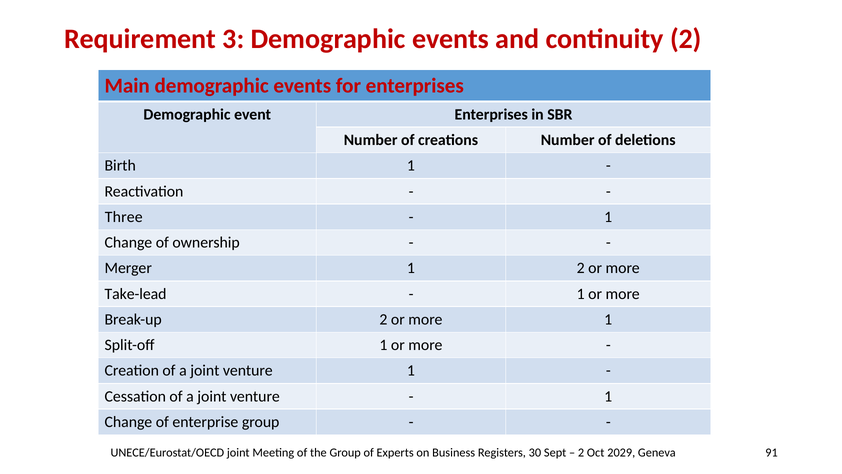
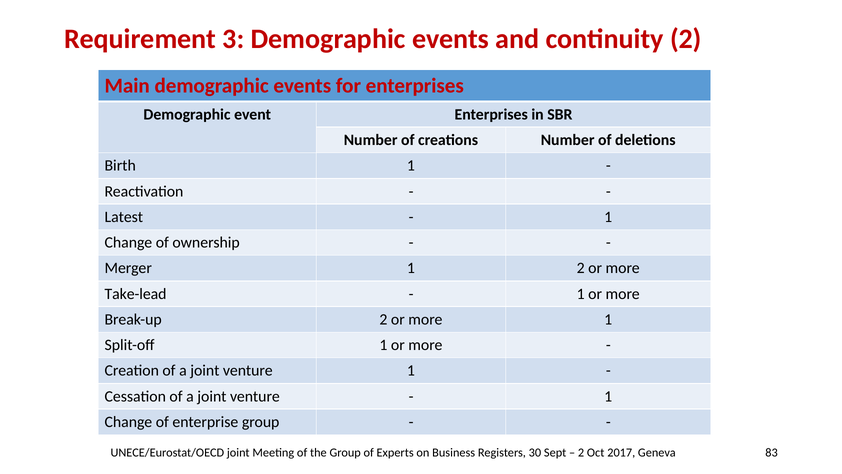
Three: Three -> Latest
2029: 2029 -> 2017
91: 91 -> 83
